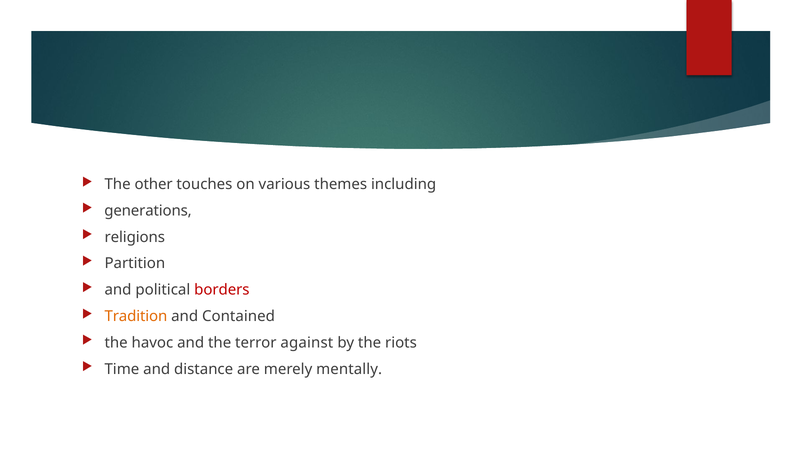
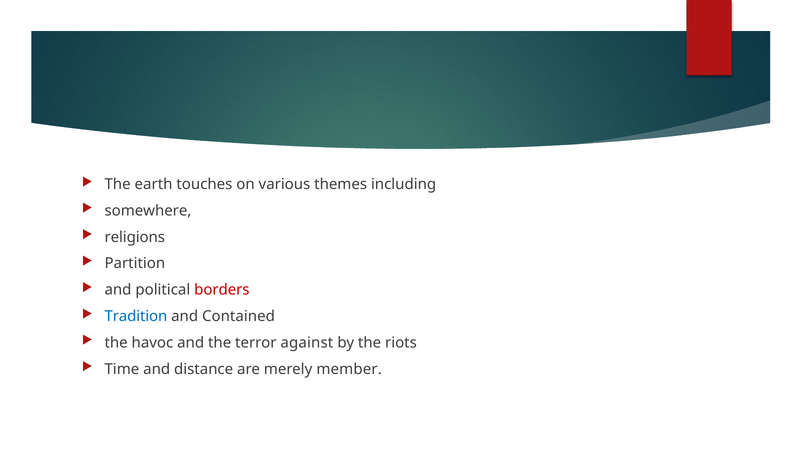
other: other -> earth
generations: generations -> somewhere
Tradition colour: orange -> blue
mentally: mentally -> member
